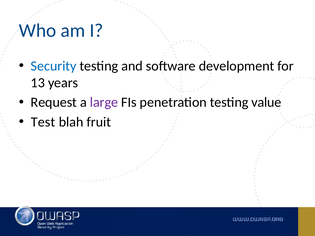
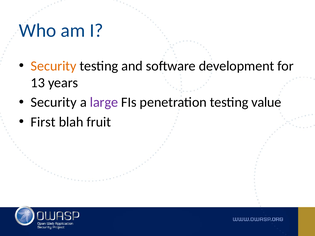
Security at (54, 66) colour: blue -> orange
Request at (54, 102): Request -> Security
Test: Test -> First
